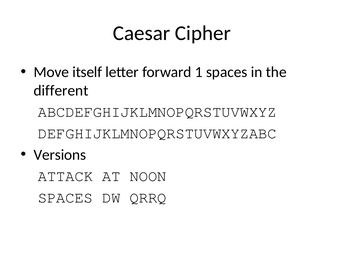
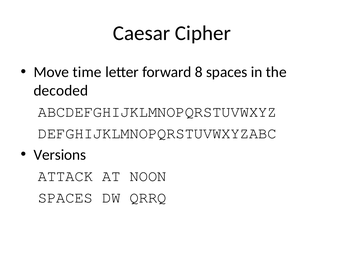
itself: itself -> time
1: 1 -> 8
different: different -> decoded
